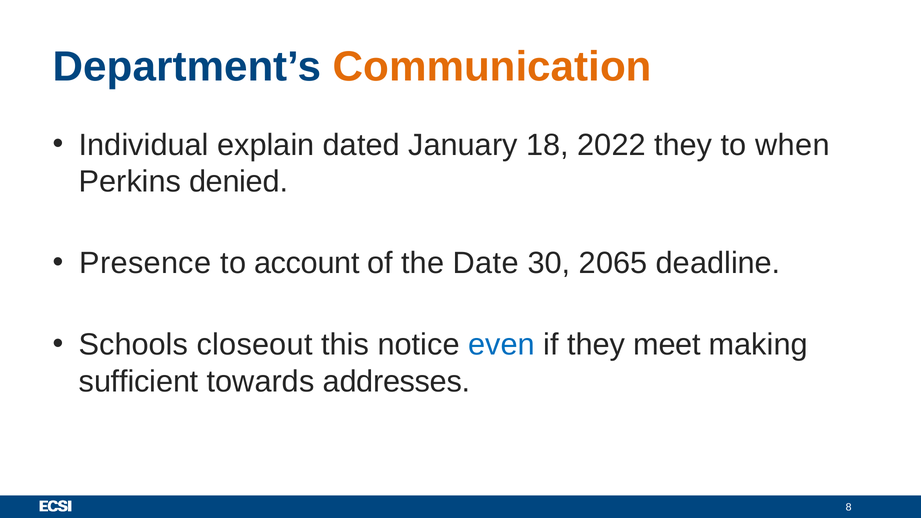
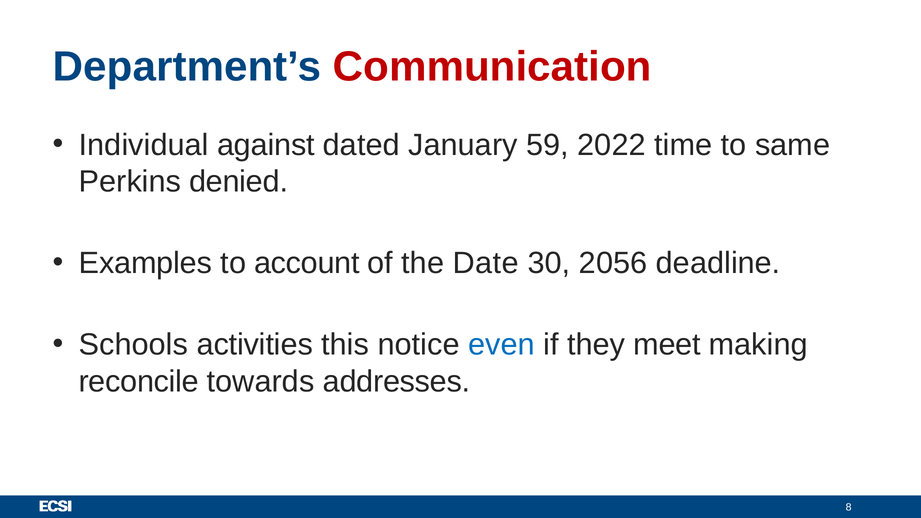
Communication colour: orange -> red
explain: explain -> against
18: 18 -> 59
2022 they: they -> time
when: when -> same
Presence: Presence -> Examples
2065: 2065 -> 2056
closeout: closeout -> activities
sufficient: sufficient -> reconcile
